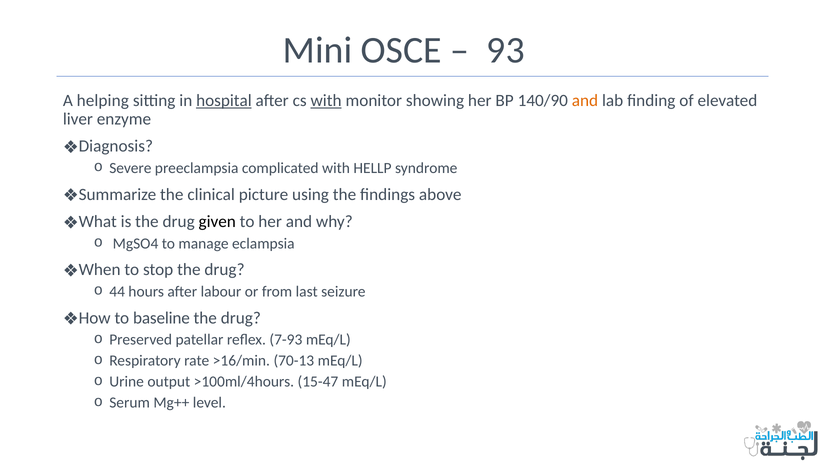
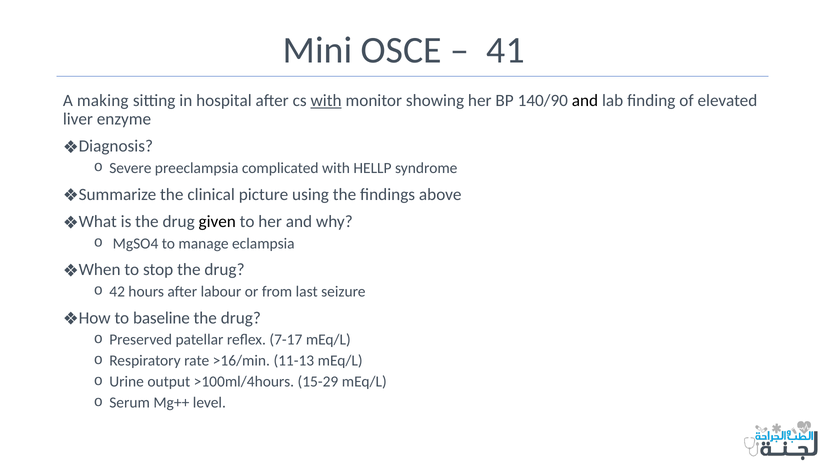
93: 93 -> 41
helping: helping -> making
hospital underline: present -> none
and at (585, 101) colour: orange -> black
44: 44 -> 42
7-93: 7-93 -> 7-17
70-13: 70-13 -> 11-13
15-47: 15-47 -> 15-29
